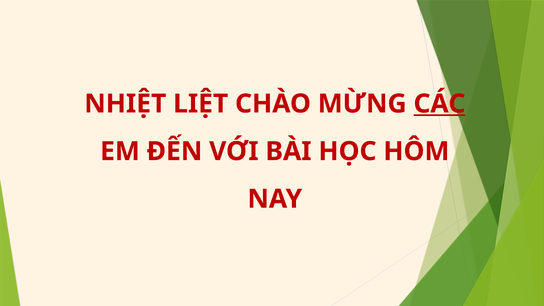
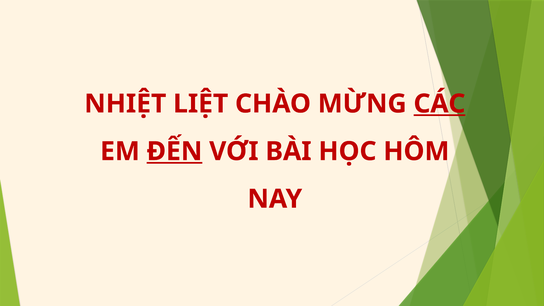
ĐẾN underline: none -> present
